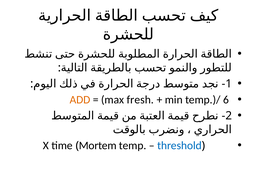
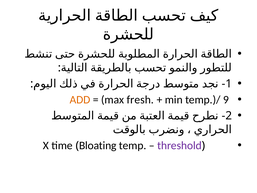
6: 6 -> 9
Mortem: Mortem -> Bloating
threshold colour: blue -> purple
